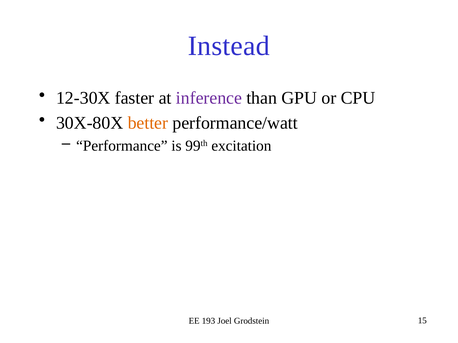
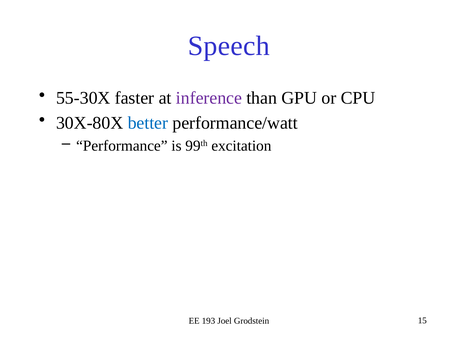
Instead: Instead -> Speech
12-30X: 12-30X -> 55-30X
better colour: orange -> blue
